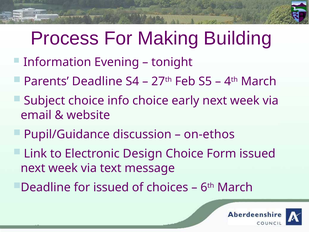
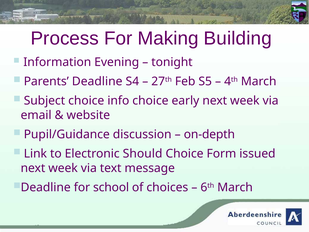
on-ethos: on-ethos -> on-depth
Design: Design -> Should
for issued: issued -> school
